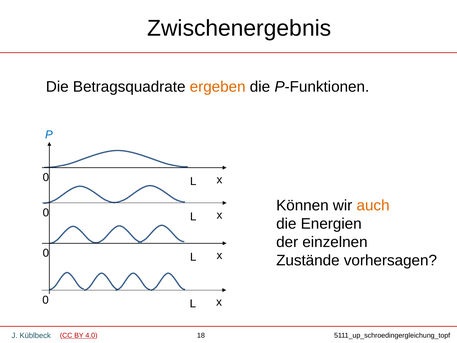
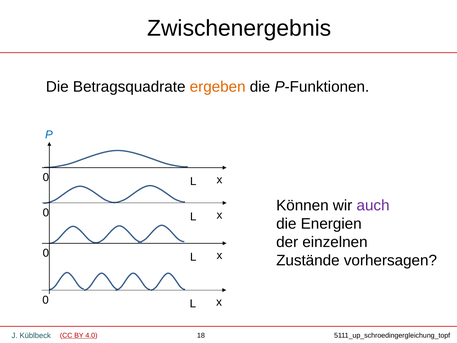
auch colour: orange -> purple
